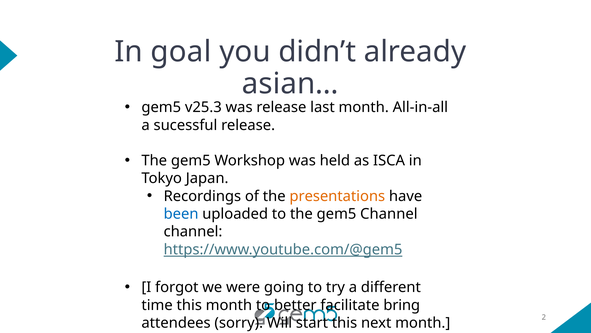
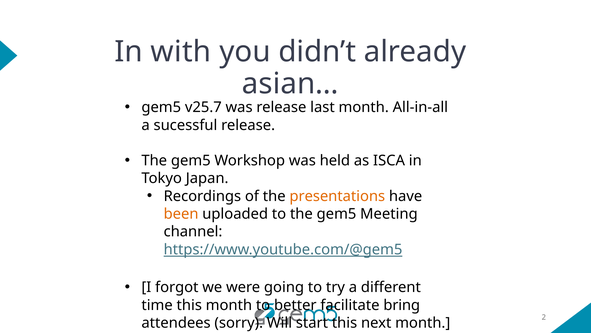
goal: goal -> with
v25.3: v25.3 -> v25.7
been colour: blue -> orange
gem5 Channel: Channel -> Meeting
